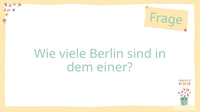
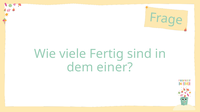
Berlin: Berlin -> Fertig
